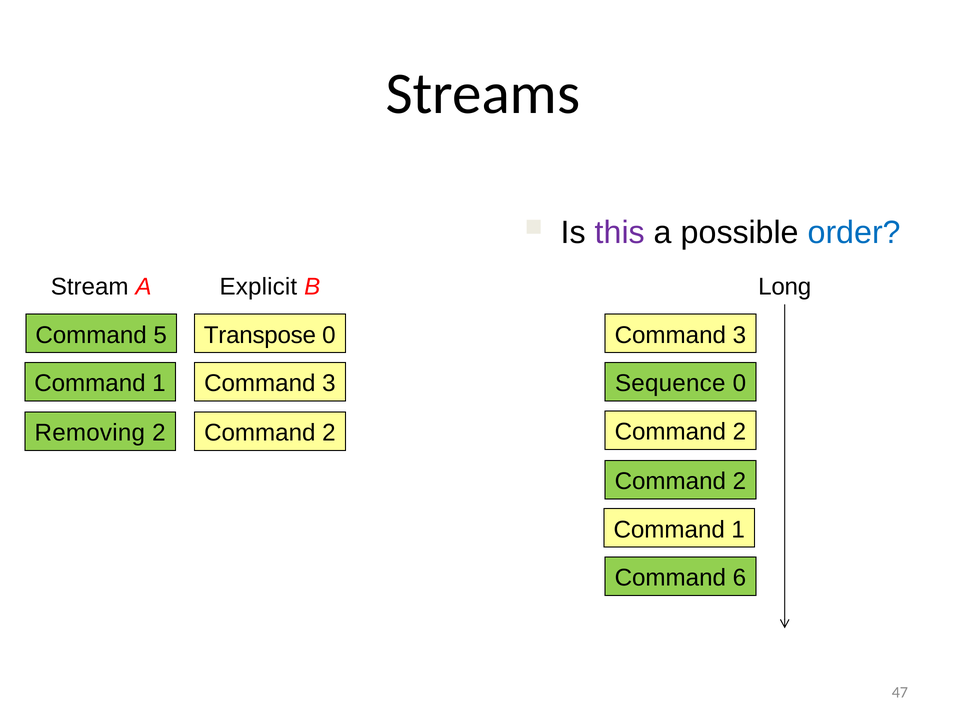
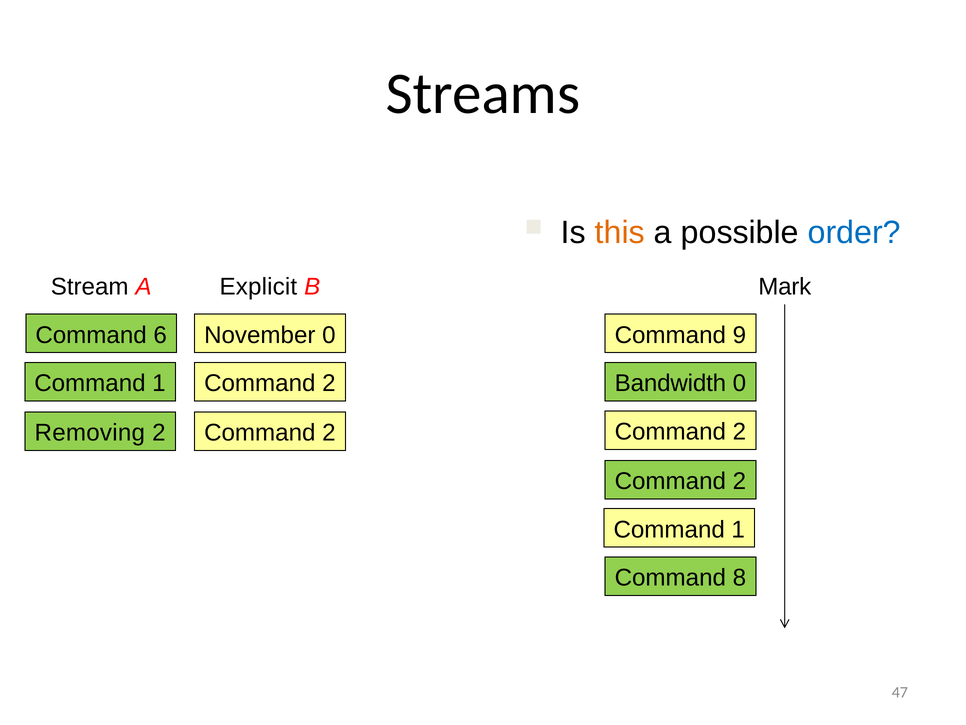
this colour: purple -> orange
Long: Long -> Mark
5: 5 -> 6
Transpose: Transpose -> November
3 at (739, 335): 3 -> 9
3 at (329, 383): 3 -> 2
Sequence: Sequence -> Bandwidth
6: 6 -> 8
